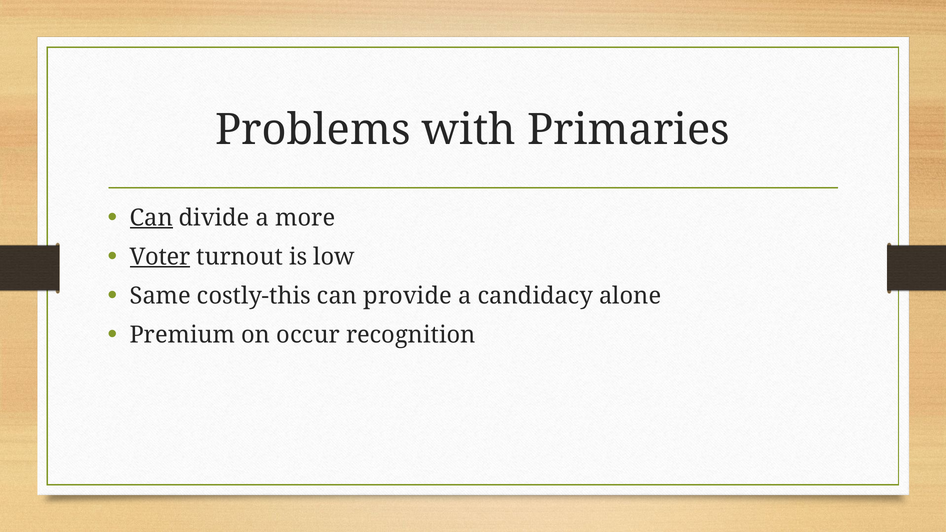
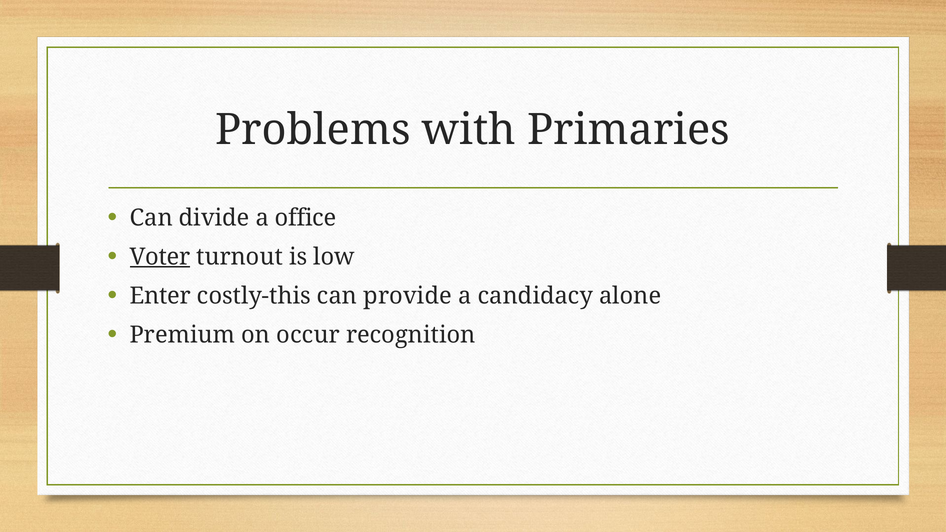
Can at (151, 218) underline: present -> none
more: more -> office
Same: Same -> Enter
